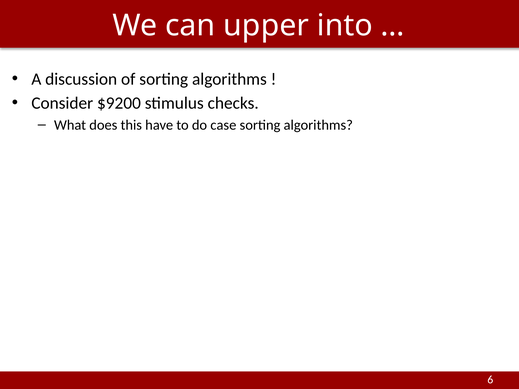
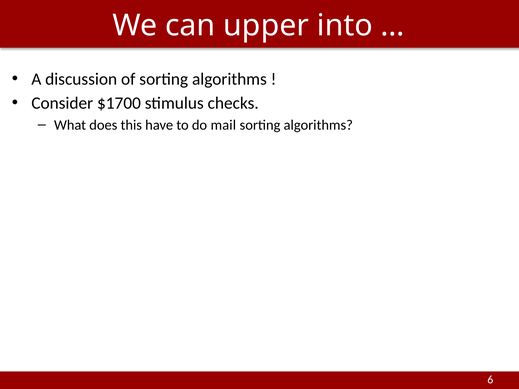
$9200: $9200 -> $1700
case: case -> mail
